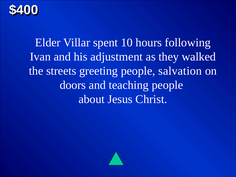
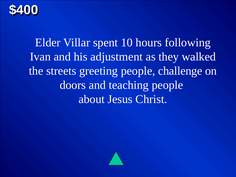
salvation: salvation -> challenge
